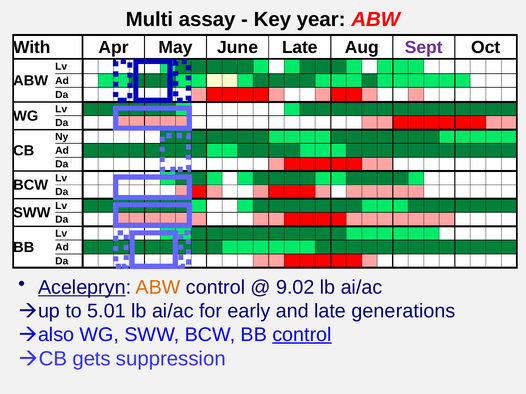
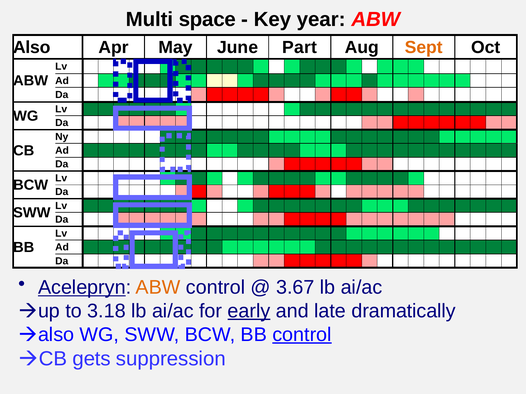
assay: assay -> space
With at (32, 47): With -> Also
June Late: Late -> Part
Sept colour: purple -> orange
9.02: 9.02 -> 3.67
5.01: 5.01 -> 3.18
early underline: none -> present
generations: generations -> dramatically
